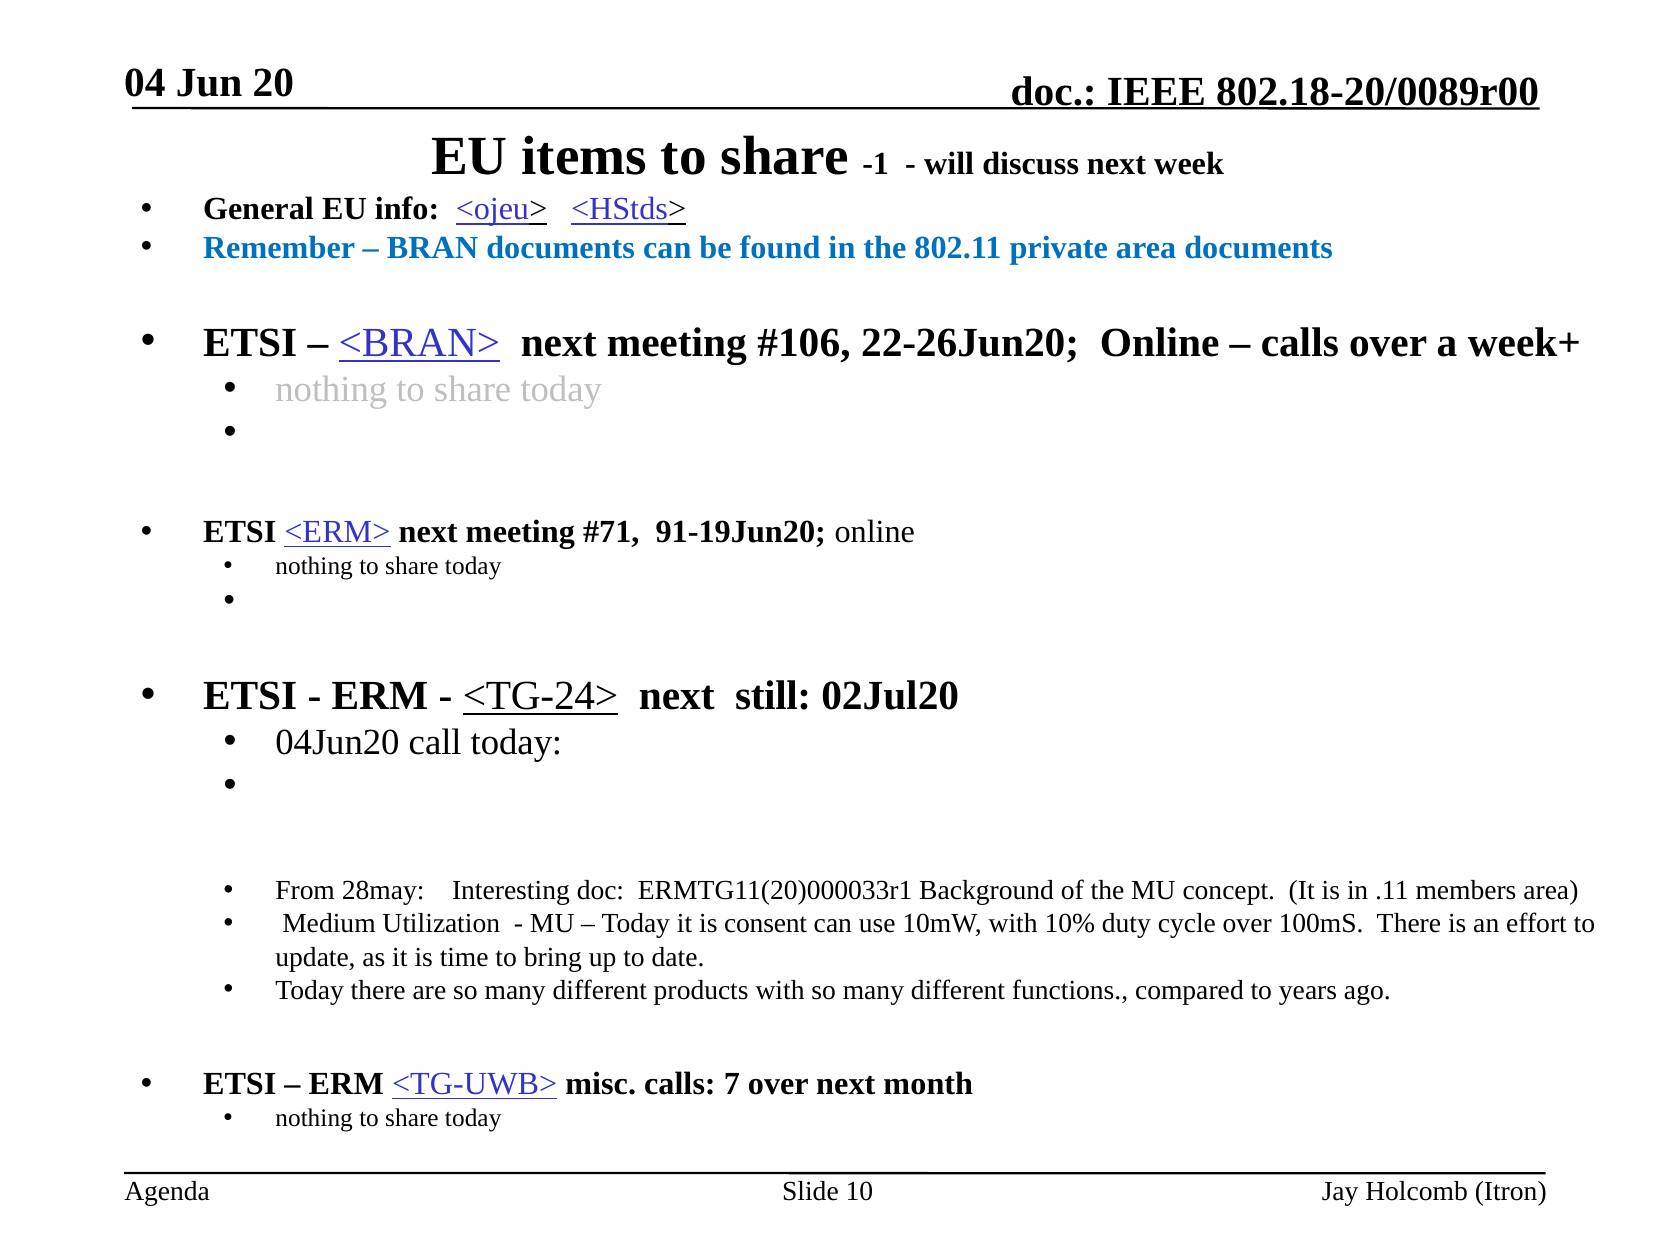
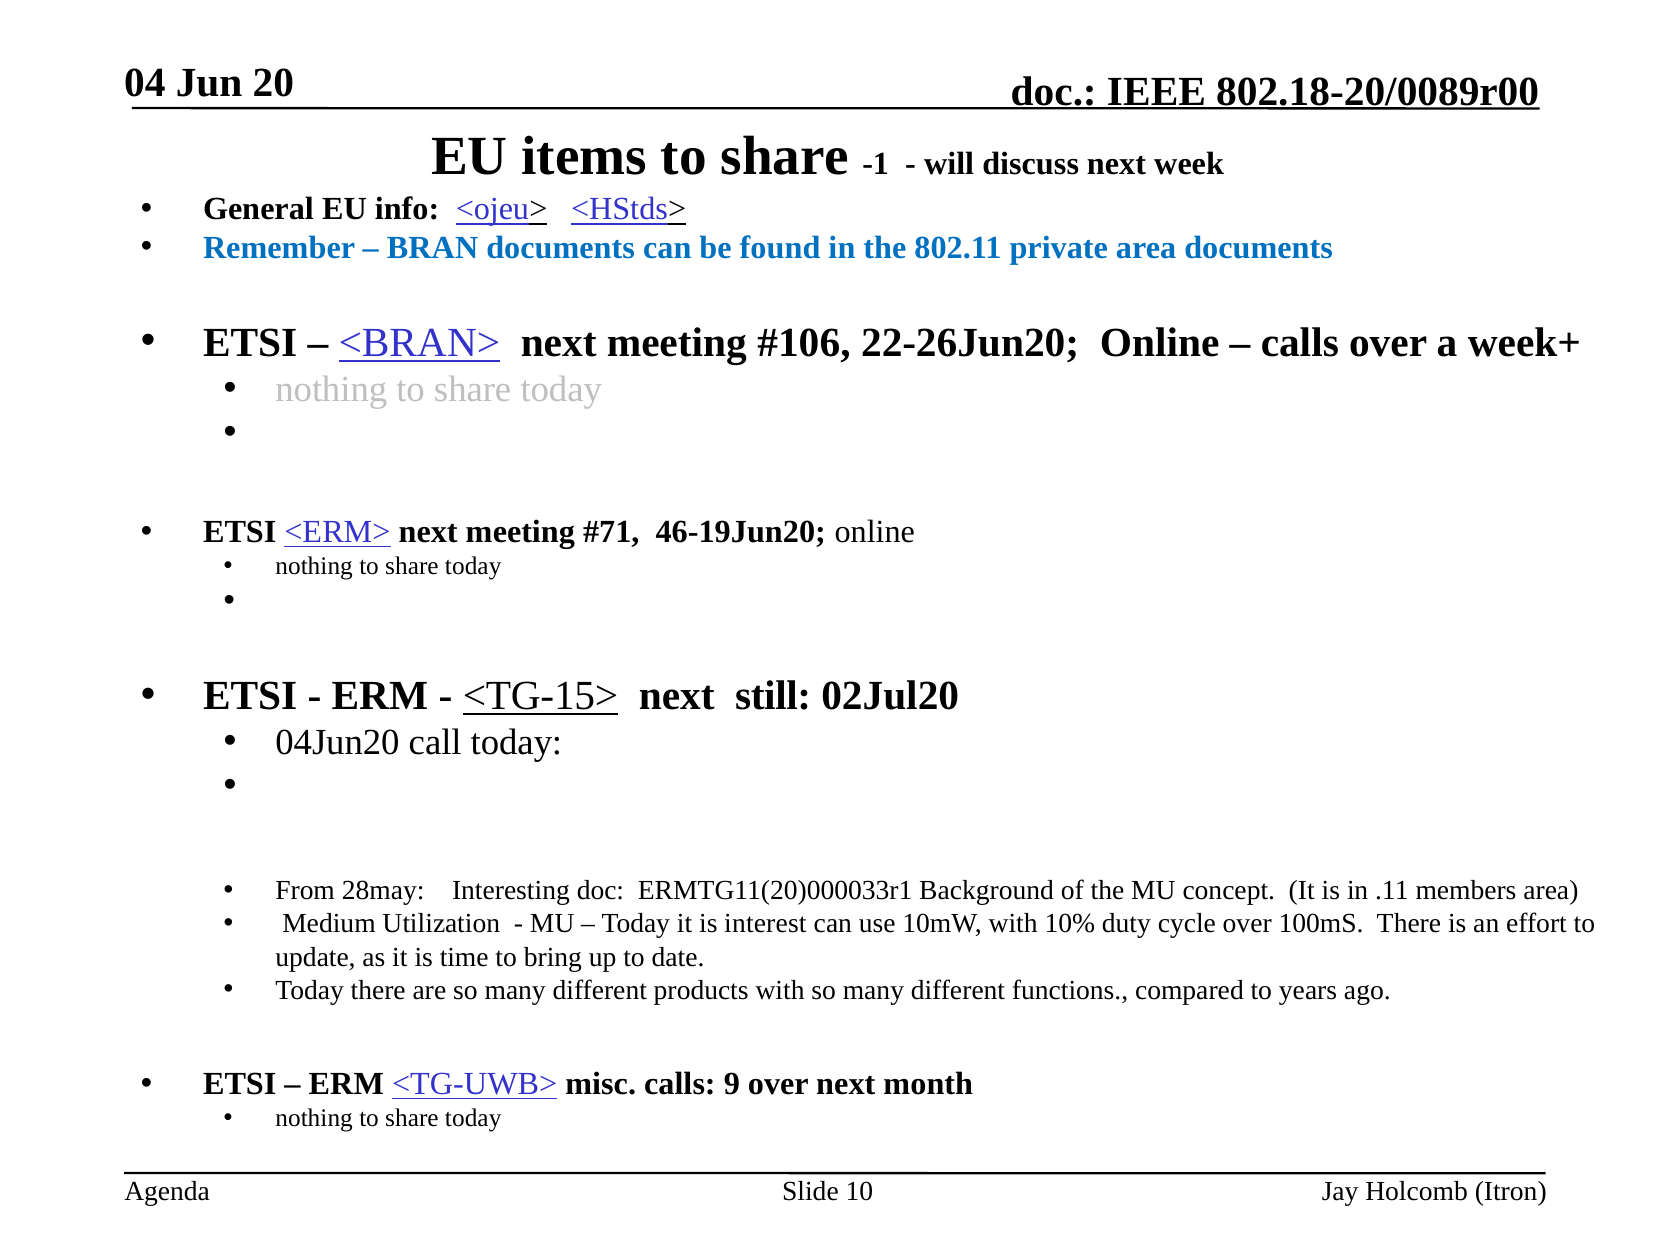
91-19Jun20: 91-19Jun20 -> 46-19Jun20
<TG-24>: <TG-24> -> <TG-15>
consent: consent -> interest
7: 7 -> 9
